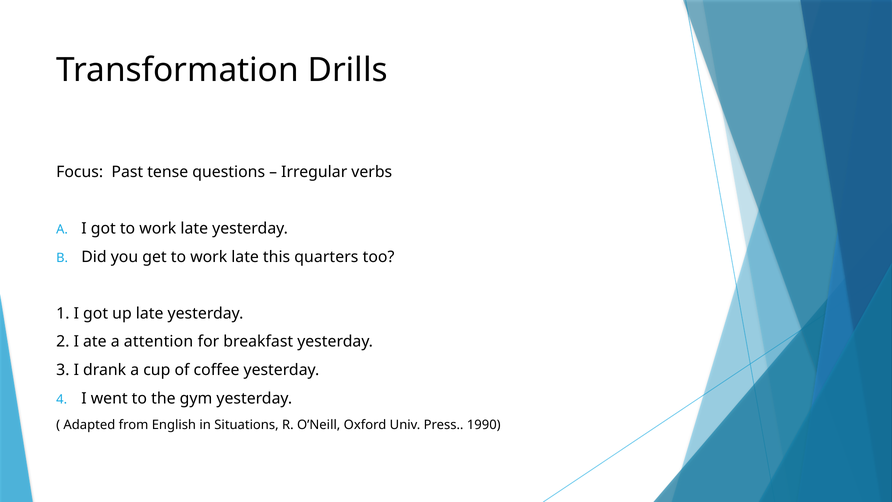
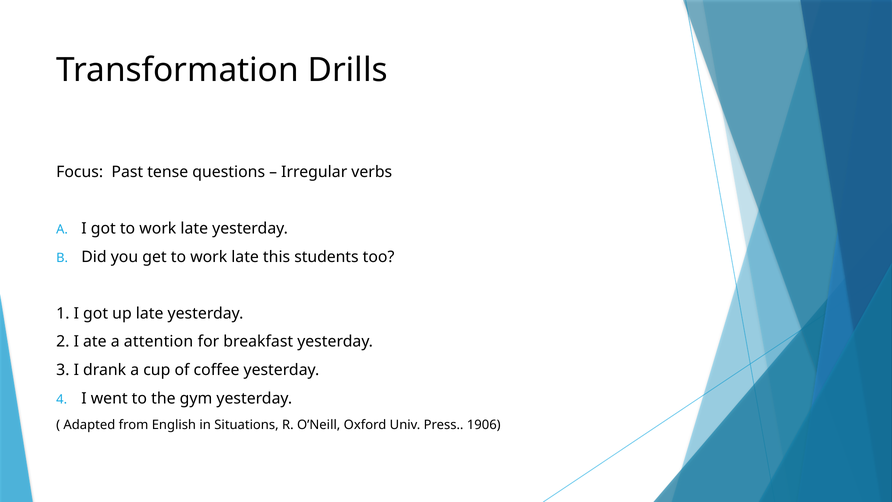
quarters: quarters -> students
1990: 1990 -> 1906
